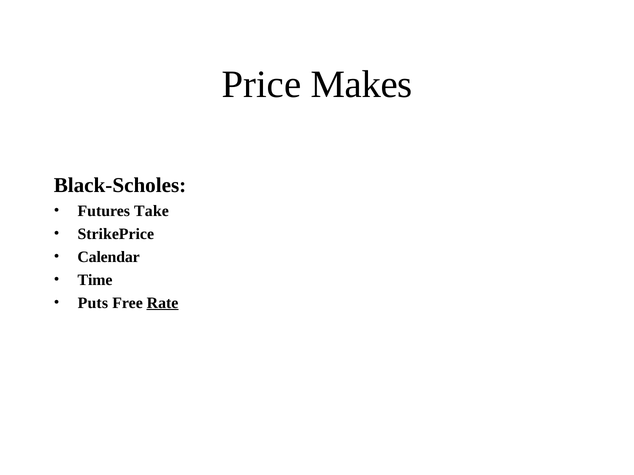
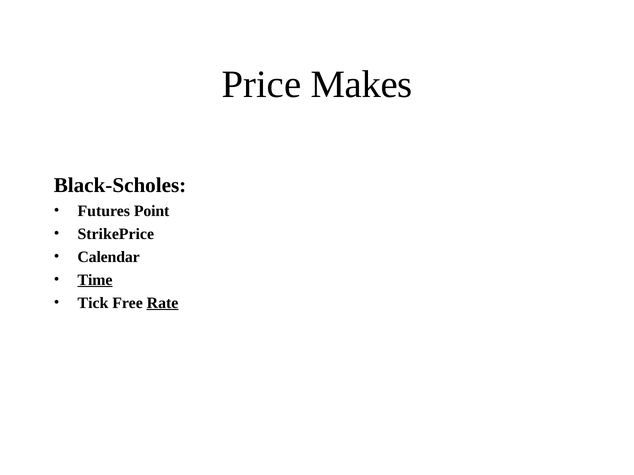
Take: Take -> Point
Time underline: none -> present
Puts: Puts -> Tick
